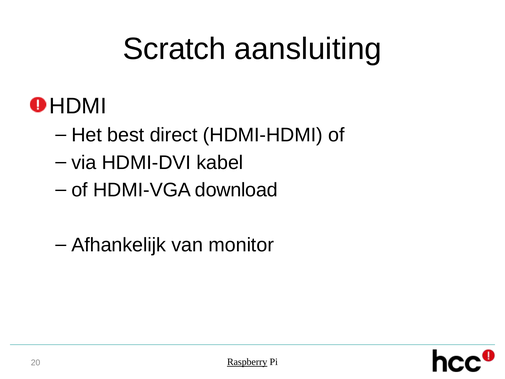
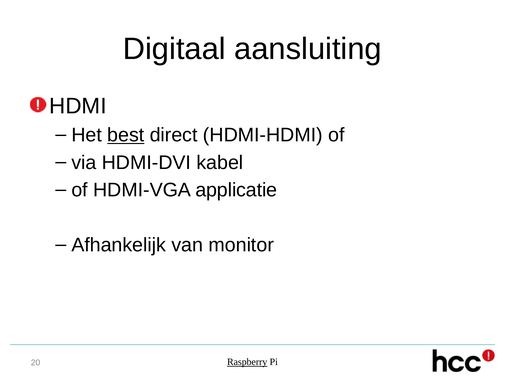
Scratch: Scratch -> Digitaal
best underline: none -> present
download: download -> applicatie
